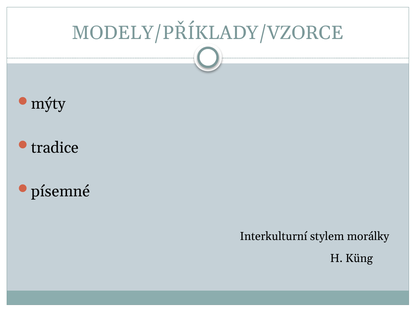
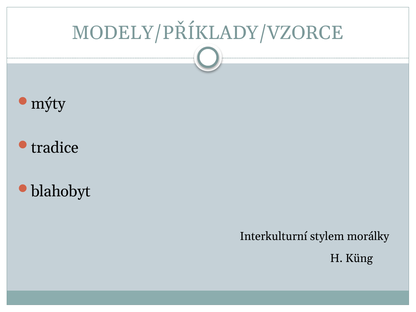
písemné: písemné -> blahobyt
